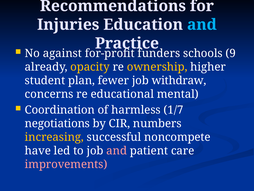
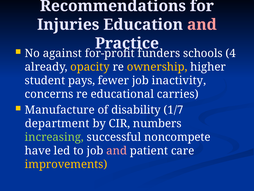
and at (202, 25) colour: light blue -> pink
9: 9 -> 4
plan: plan -> pays
withdraw: withdraw -> inactivity
mental: mental -> carries
Coordination: Coordination -> Manufacture
harmless: harmless -> disability
negotiations: negotiations -> department
increasing colour: yellow -> light green
improvements colour: pink -> yellow
